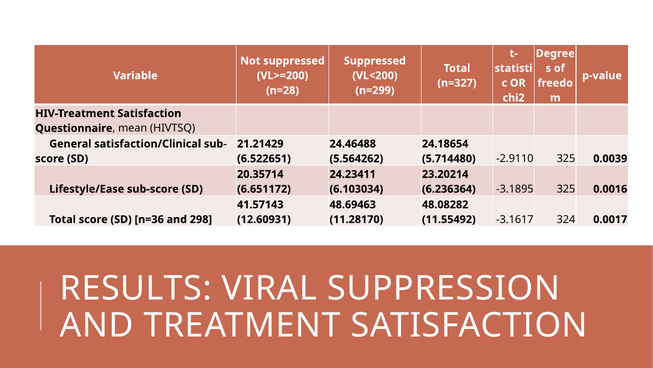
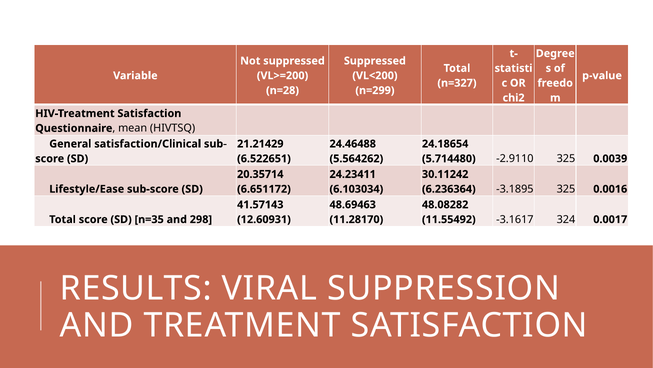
23.20214: 23.20214 -> 30.11242
n=36: n=36 -> n=35
